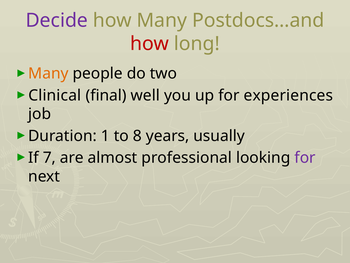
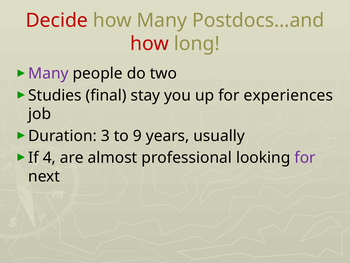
Decide colour: purple -> red
Many at (48, 73) colour: orange -> purple
Clinical: Clinical -> Studies
well: well -> stay
1: 1 -> 3
8: 8 -> 9
7: 7 -> 4
